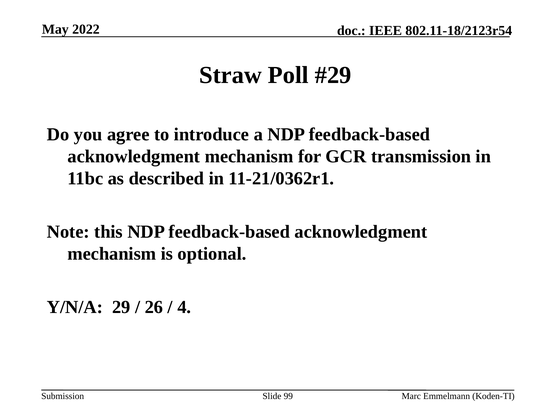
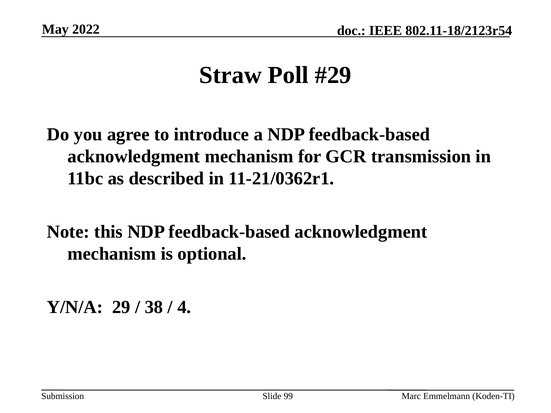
26: 26 -> 38
